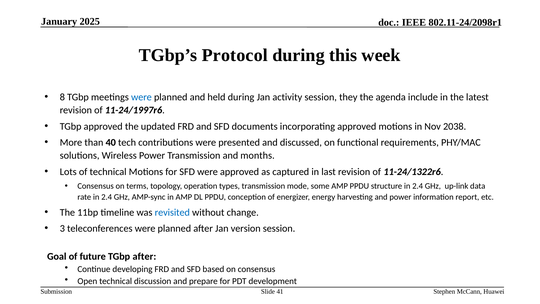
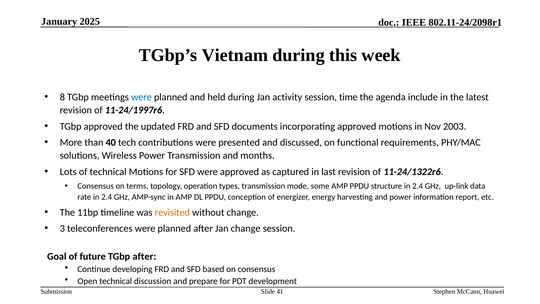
Protocol: Protocol -> Vietnam
they: they -> time
2038: 2038 -> 2003
revisited colour: blue -> orange
Jan version: version -> change
